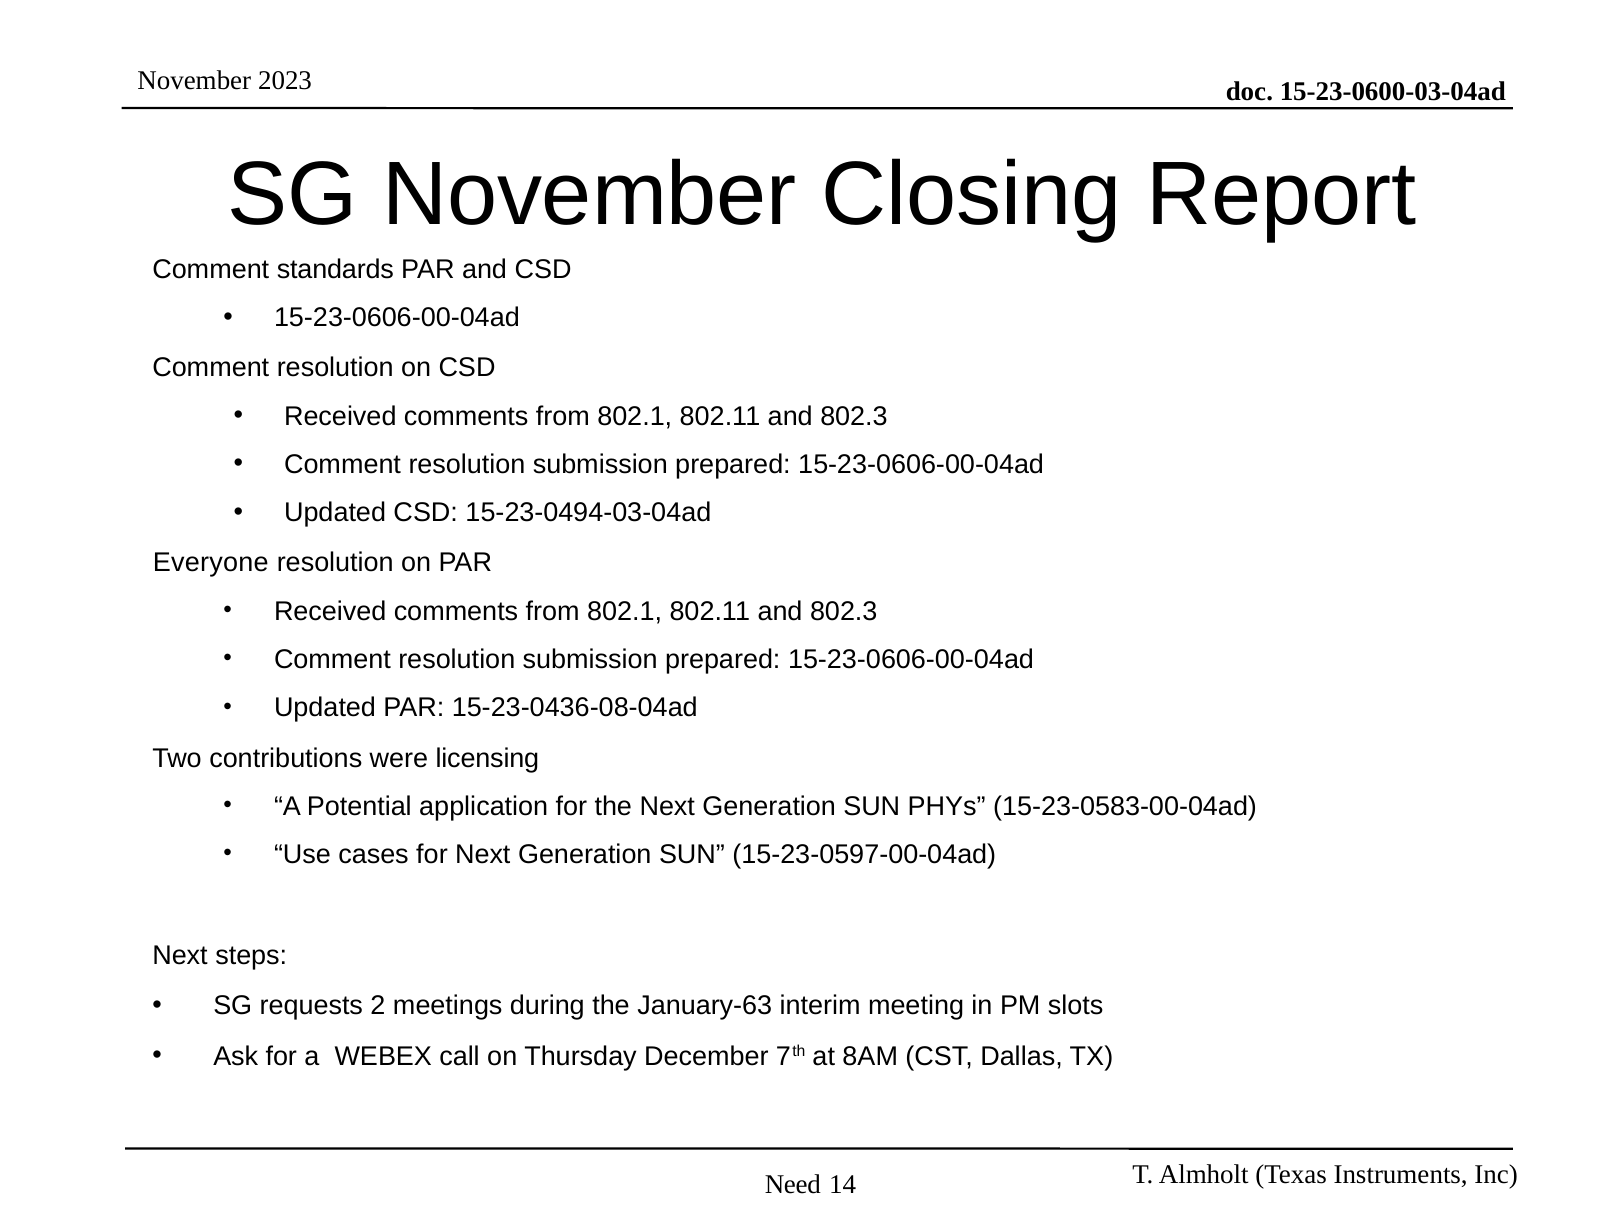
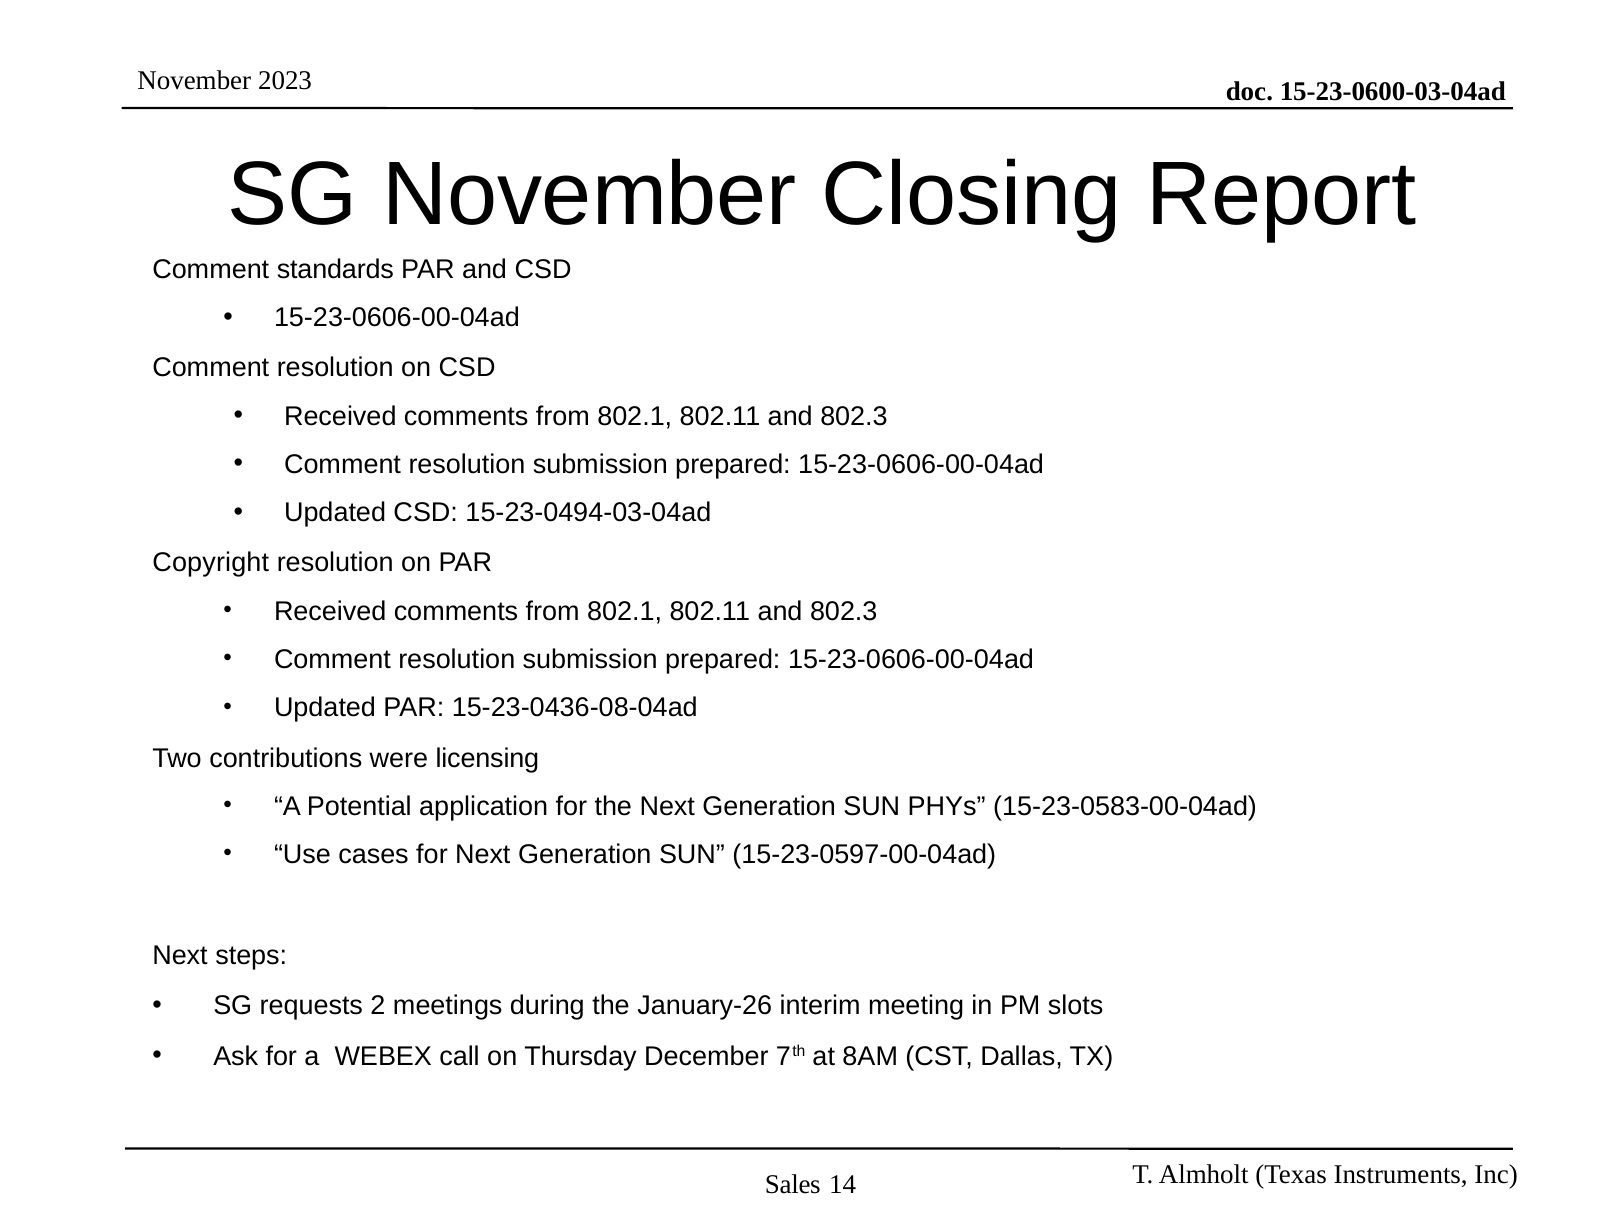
Everyone: Everyone -> Copyright
January-63: January-63 -> January-26
Need: Need -> Sales
